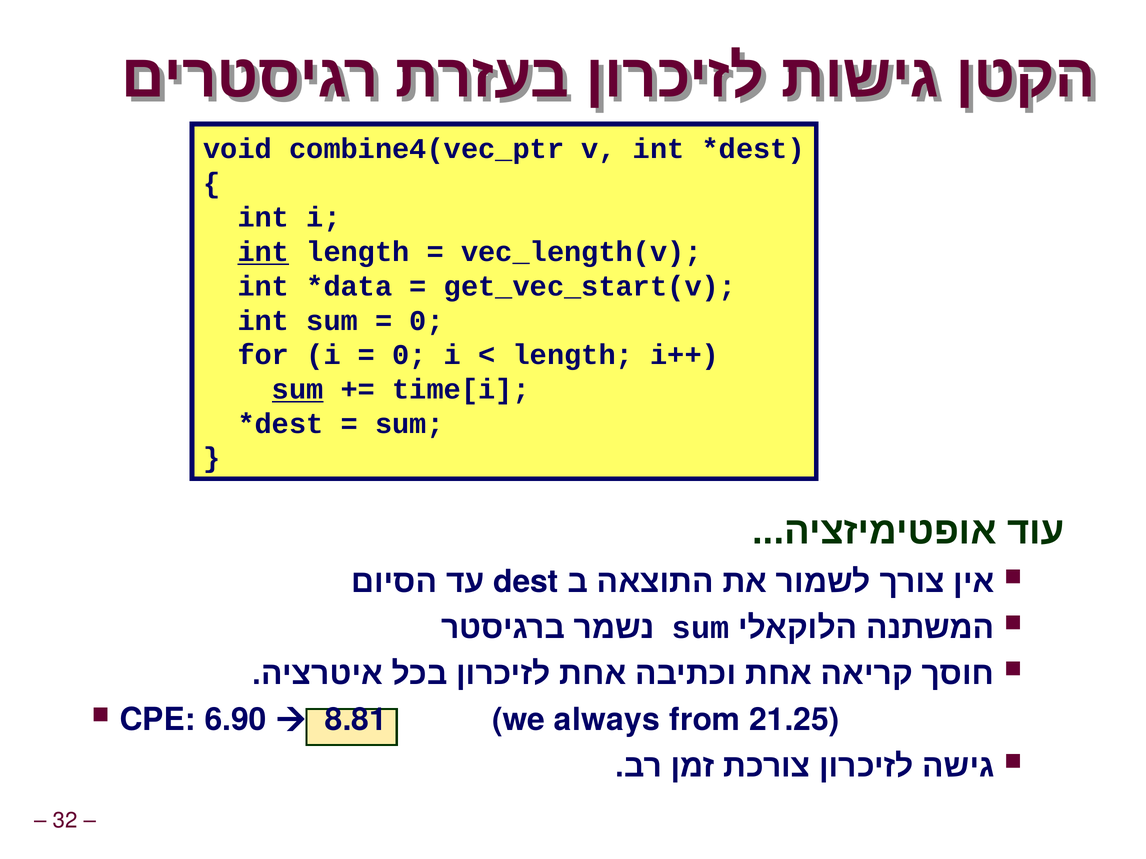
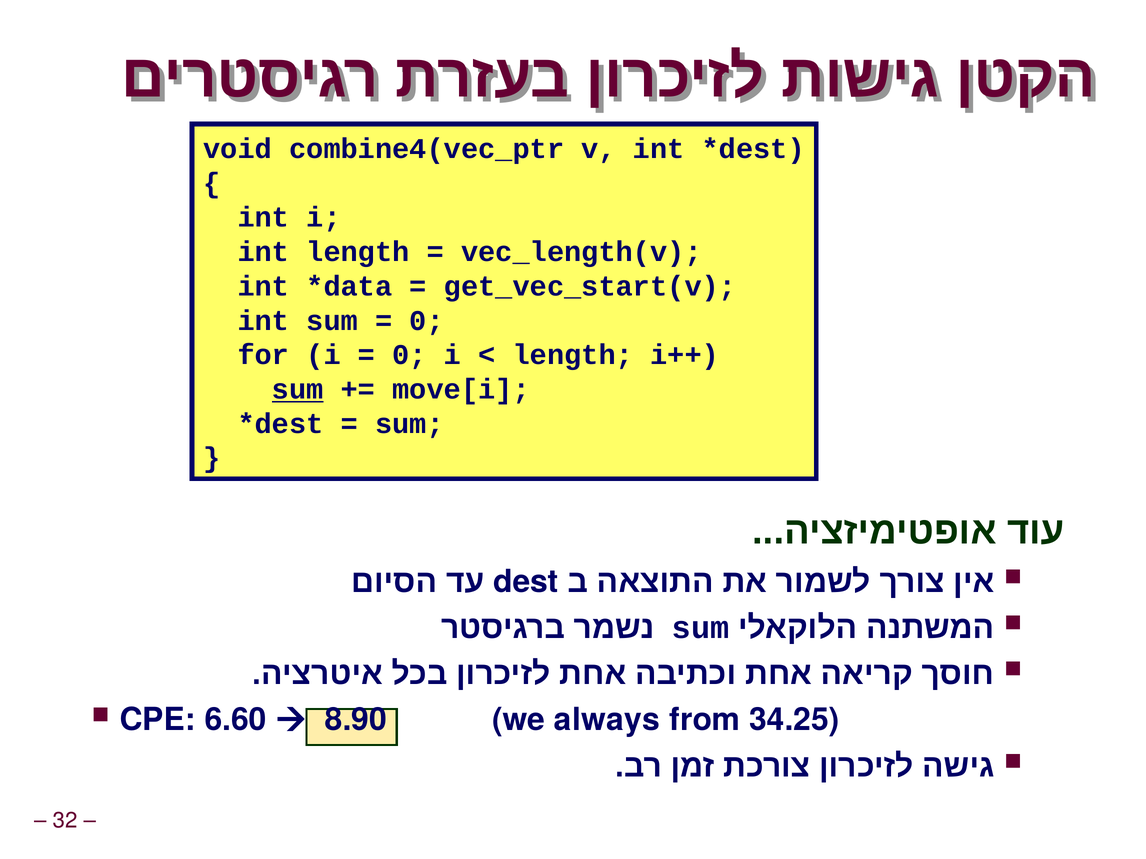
int at (263, 252) underline: present -> none
time[i: time[i -> move[i
6.90: 6.90 -> 6.60
8.81: 8.81 -> 8.90
21.25: 21.25 -> 34.25
